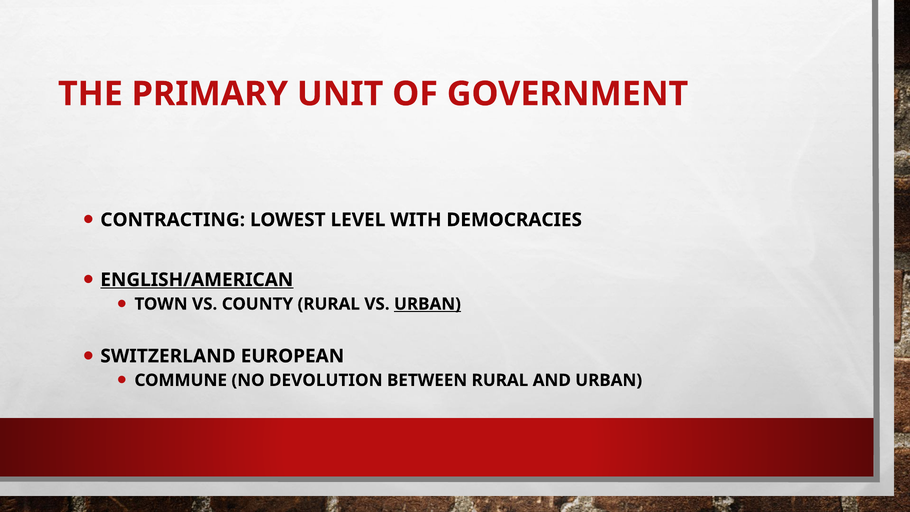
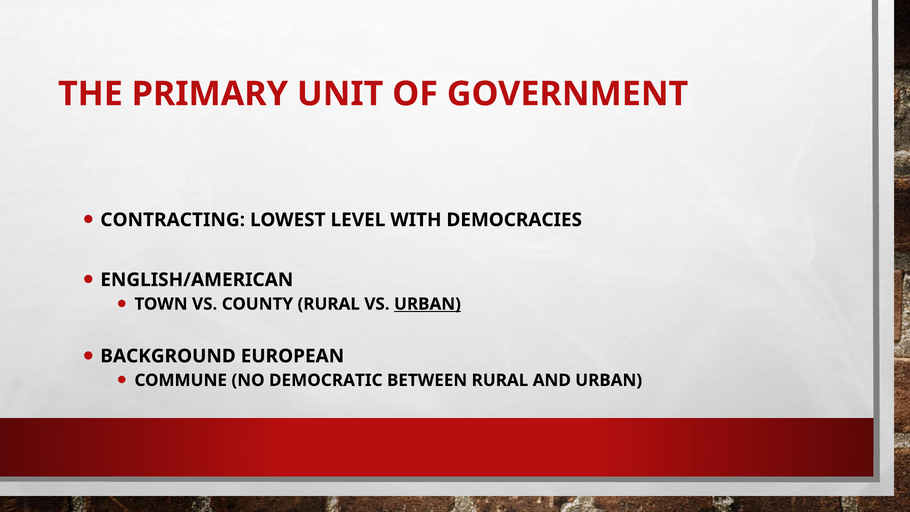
ENGLISH/AMERICAN underline: present -> none
SWITZERLAND: SWITZERLAND -> BACKGROUND
DEVOLUTION: DEVOLUTION -> DEMOCRATIC
